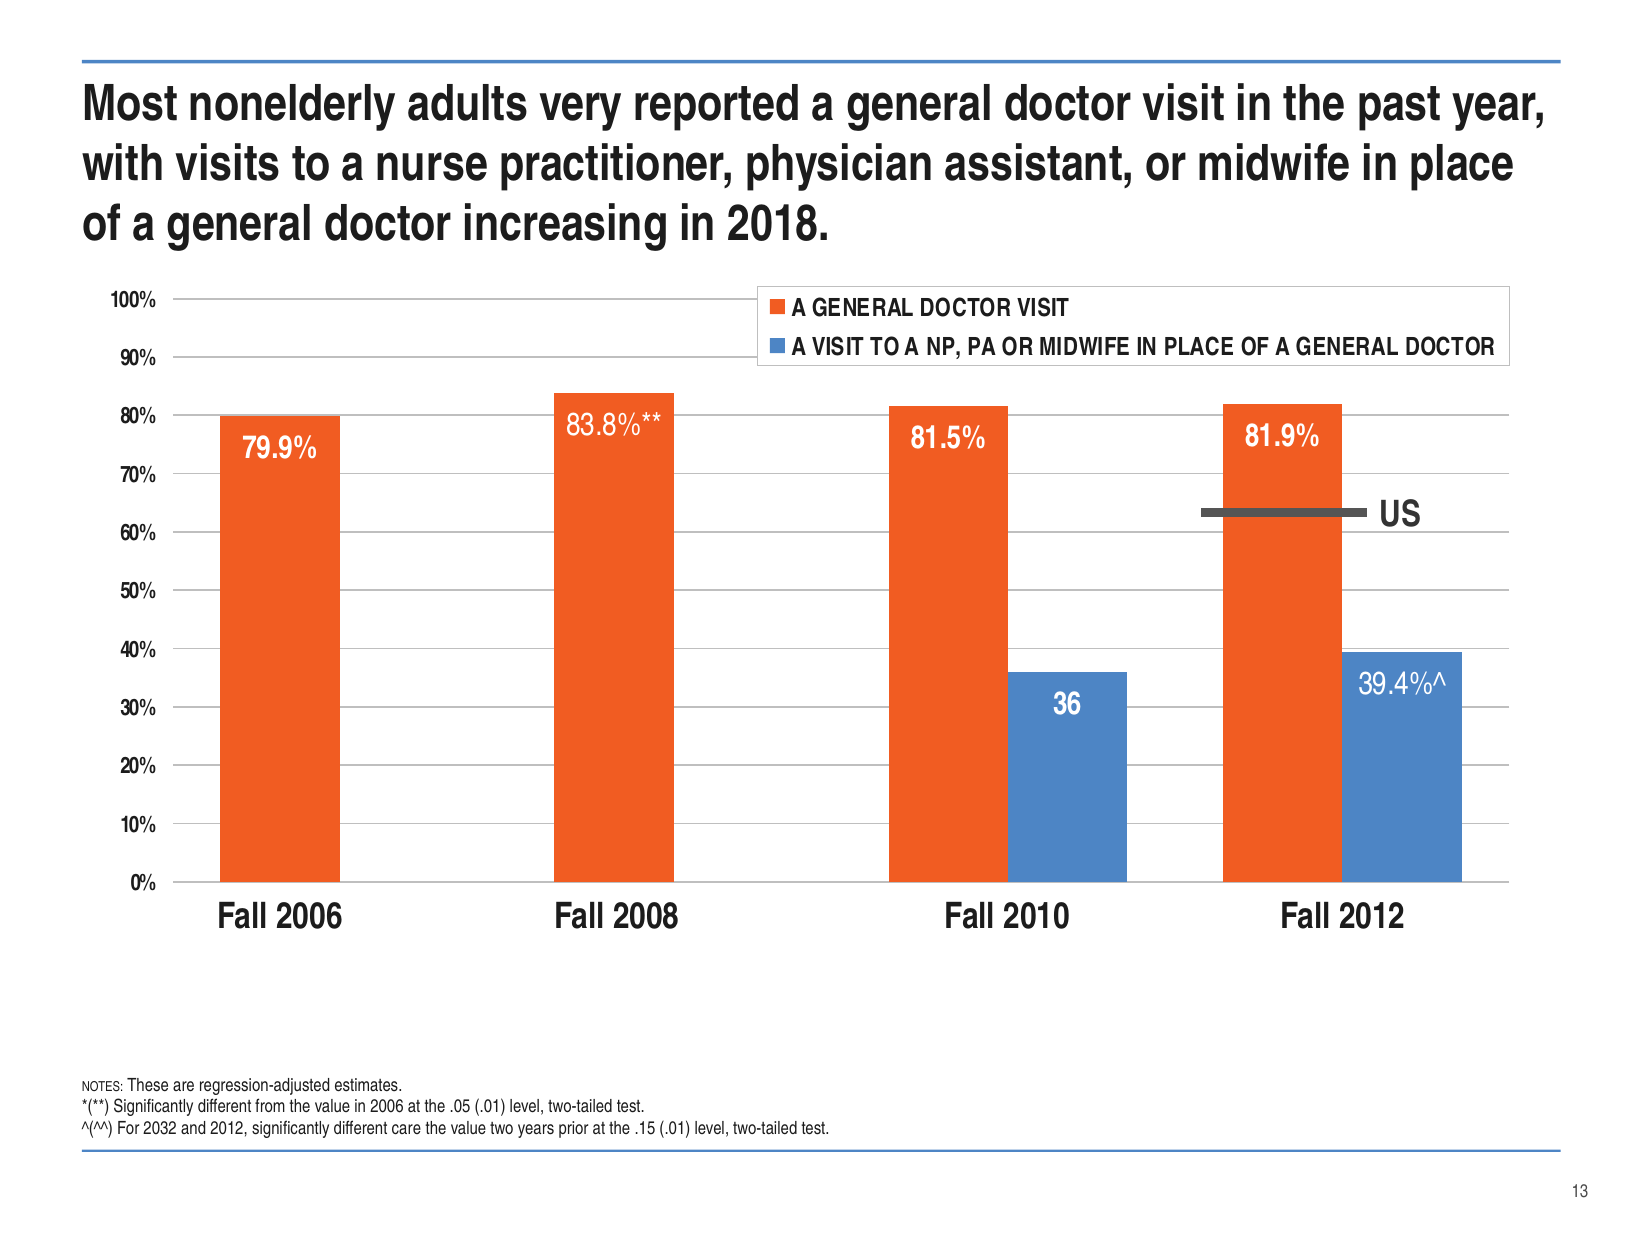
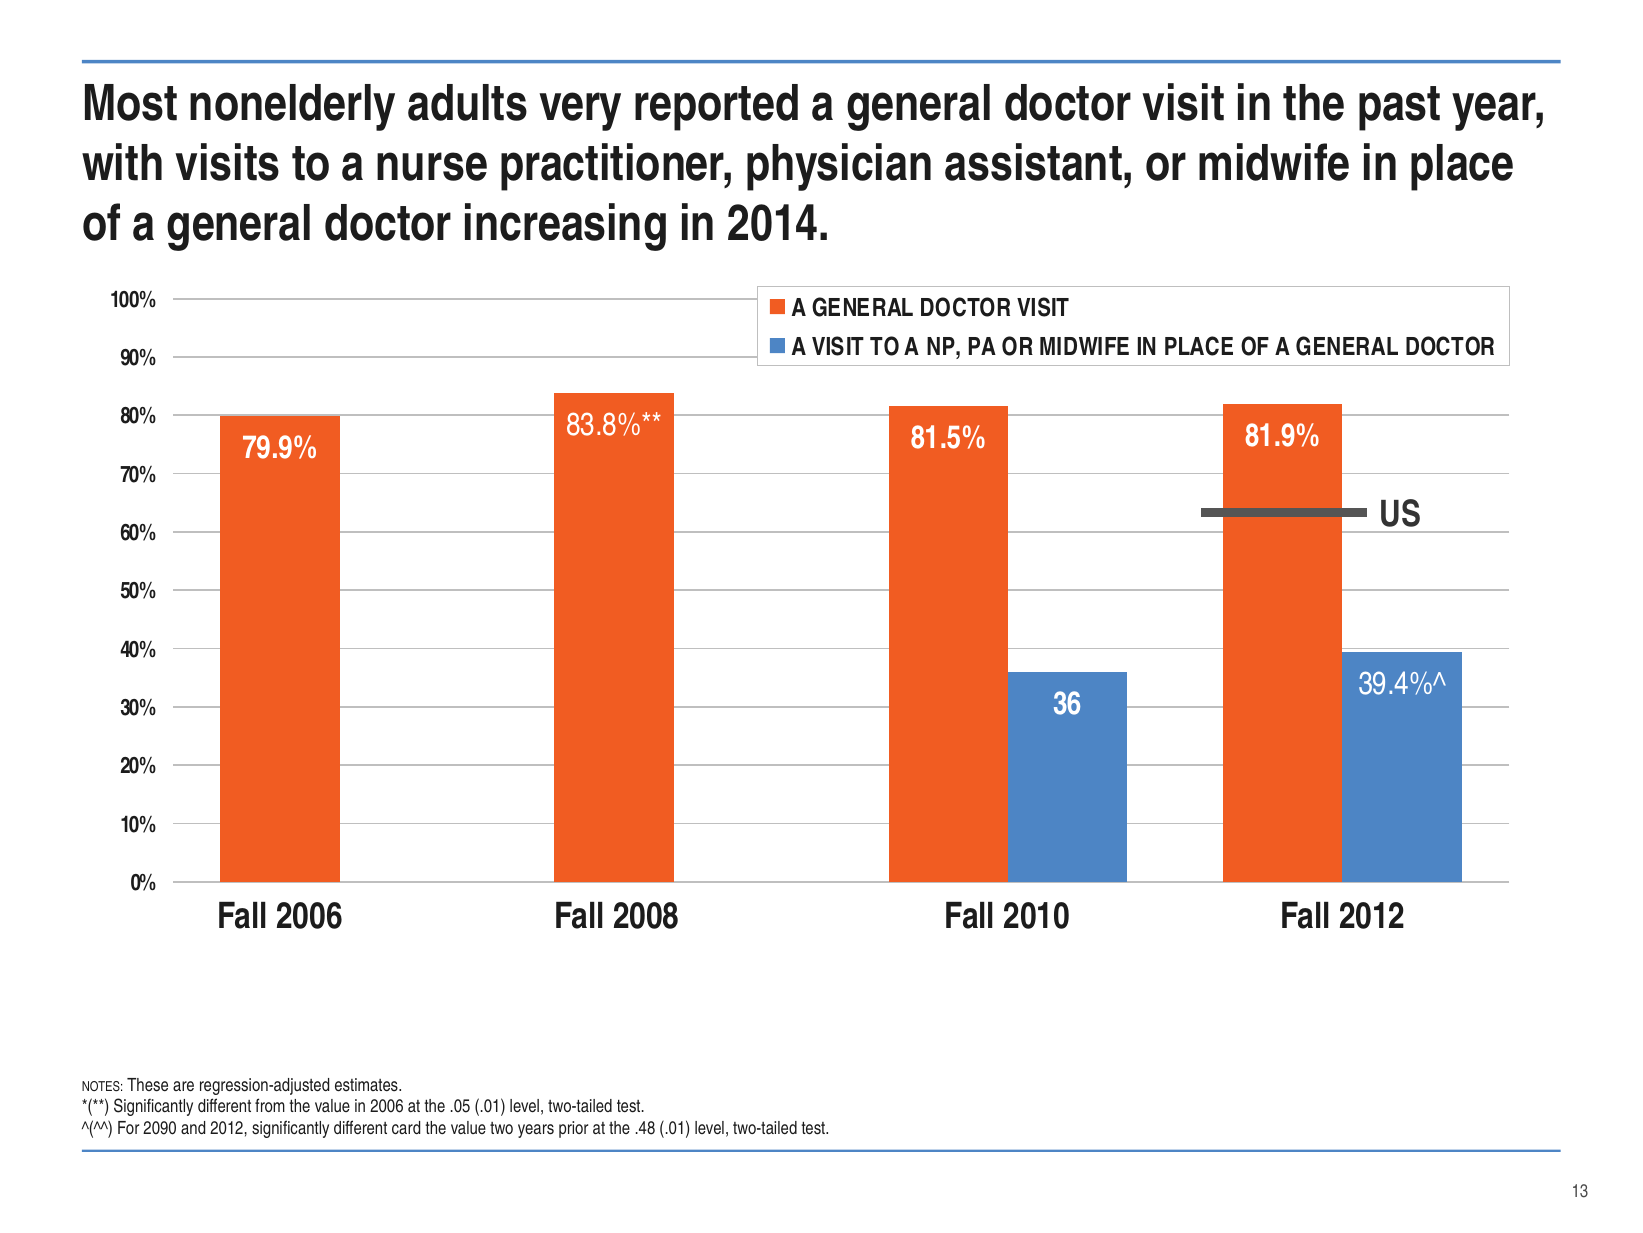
2018: 2018 -> 2014
2032: 2032 -> 2090
care: care -> card
.15: .15 -> .48
